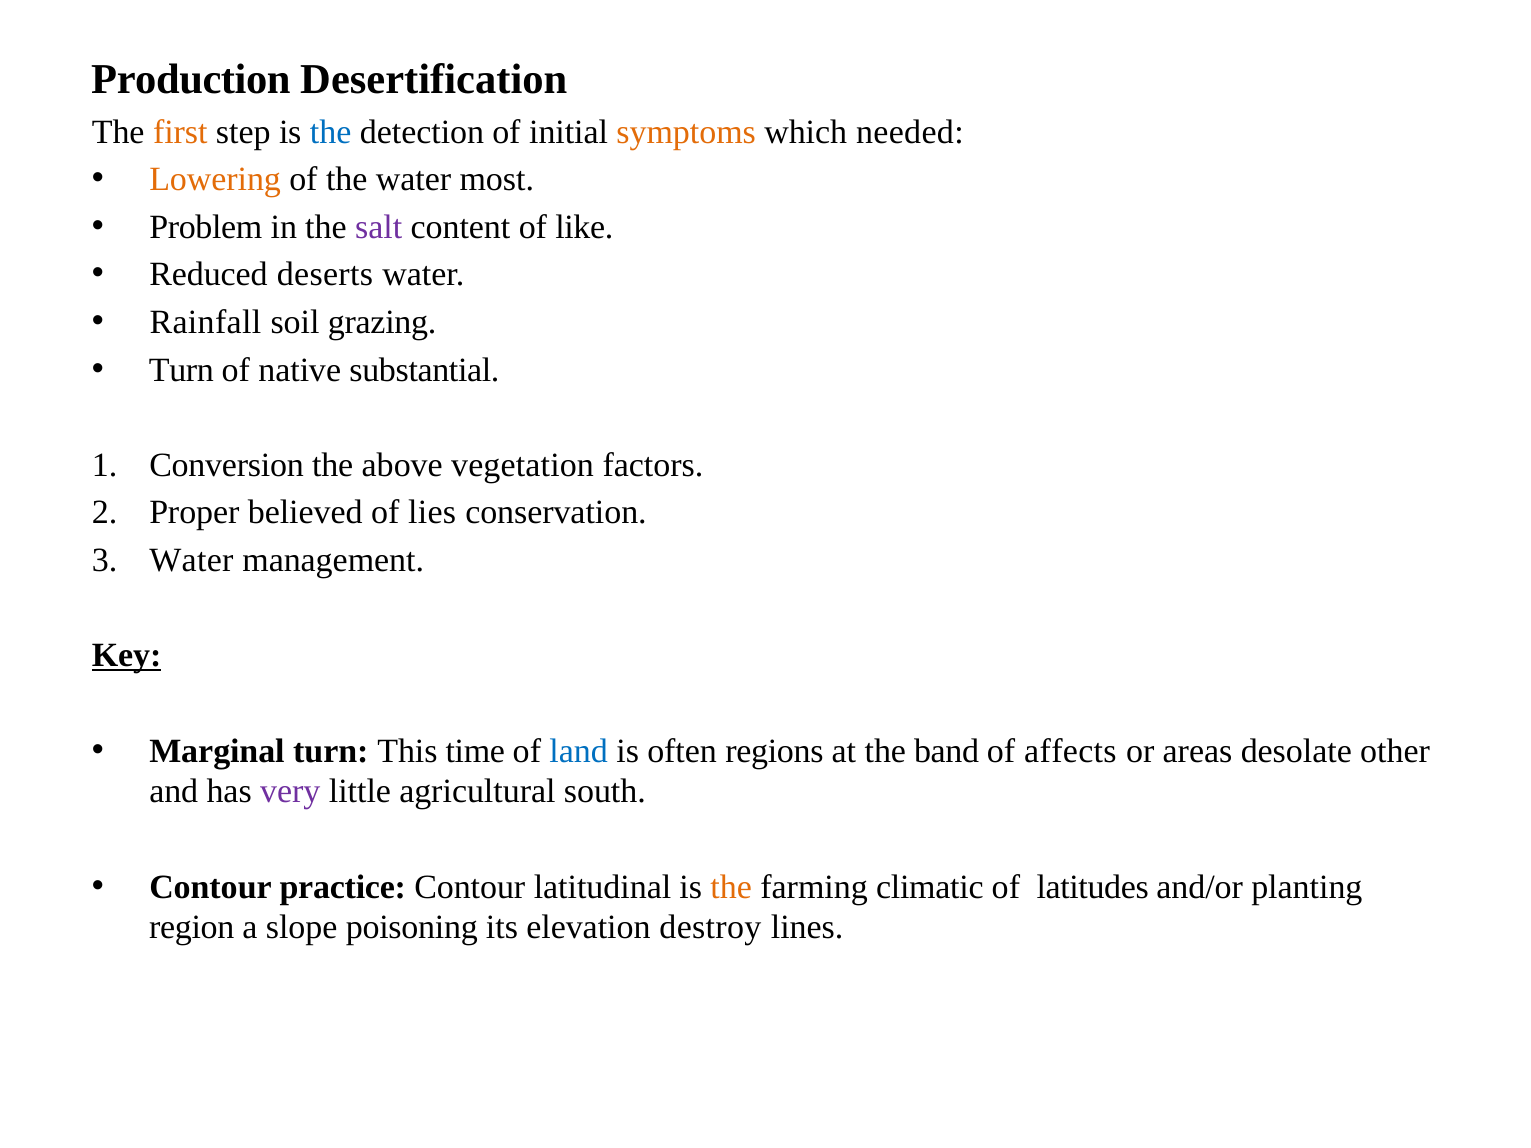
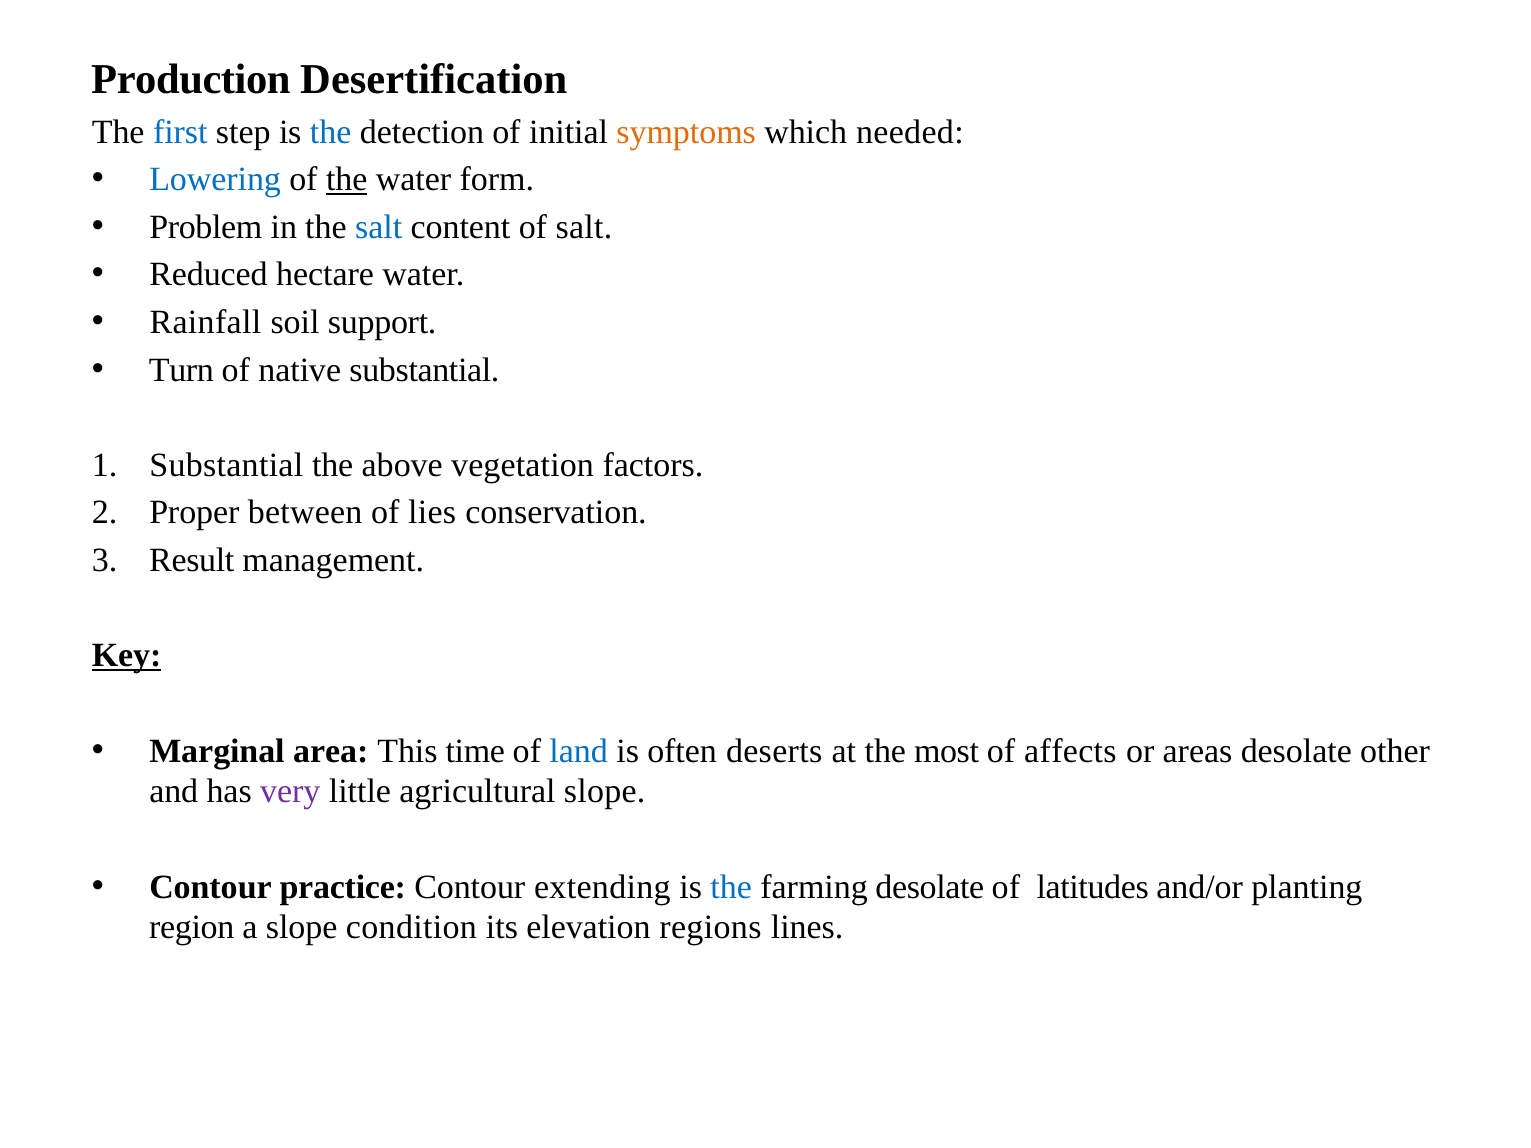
first colour: orange -> blue
Lowering colour: orange -> blue
the at (347, 180) underline: none -> present
most: most -> form
salt at (379, 227) colour: purple -> blue
of like: like -> salt
deserts: deserts -> hectare
grazing: grazing -> support
Conversion at (227, 465): Conversion -> Substantial
believed: believed -> between
Water at (191, 560): Water -> Result
Marginal turn: turn -> area
regions: regions -> deserts
band: band -> most
agricultural south: south -> slope
latitudinal: latitudinal -> extending
the at (731, 887) colour: orange -> blue
farming climatic: climatic -> desolate
poisoning: poisoning -> condition
destroy: destroy -> regions
